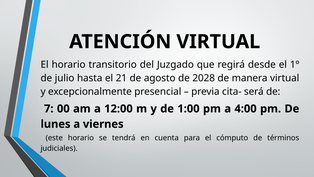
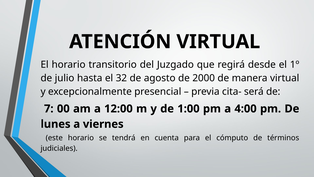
21: 21 -> 32
2028: 2028 -> 2000
